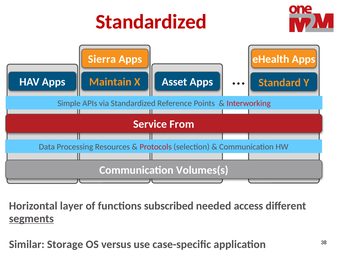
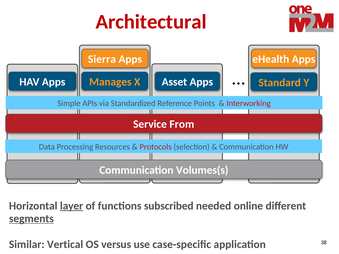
Standardized at (151, 22): Standardized -> Architectural
Maintain: Maintain -> Manages
layer underline: none -> present
access: access -> online
Storage: Storage -> Vertical
